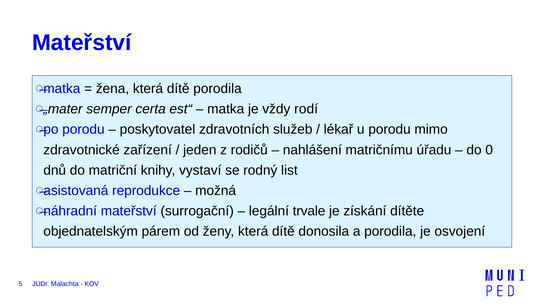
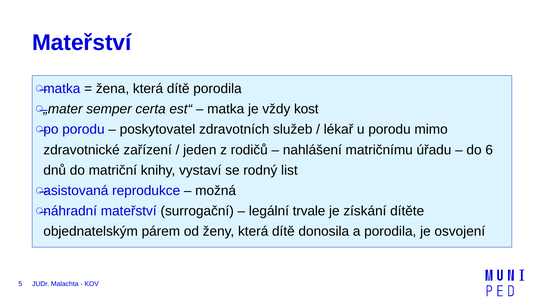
rodí: rodí -> kost
0: 0 -> 6
